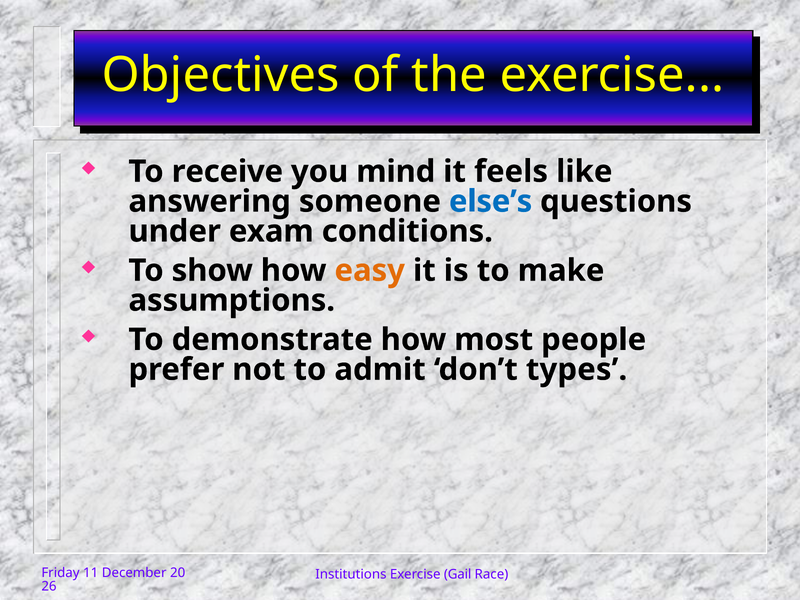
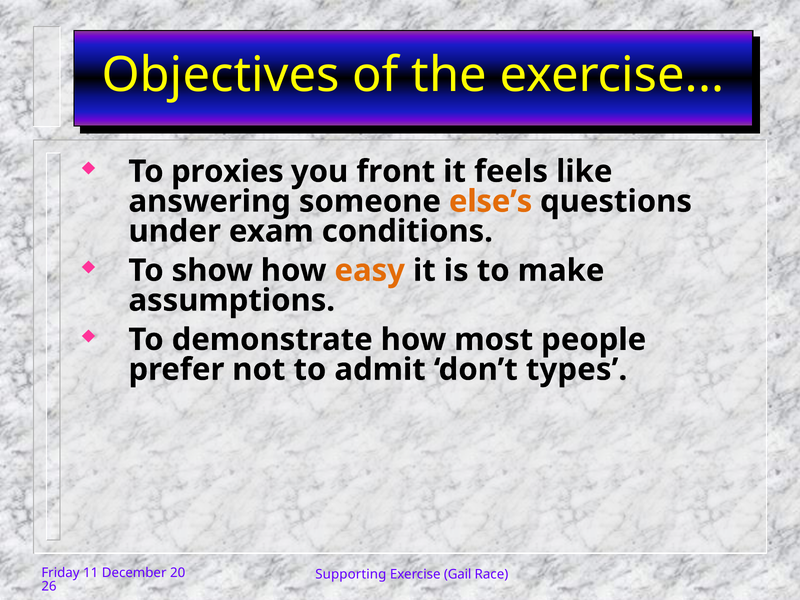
receive: receive -> proxies
mind: mind -> front
else’s colour: blue -> orange
Institutions: Institutions -> Supporting
